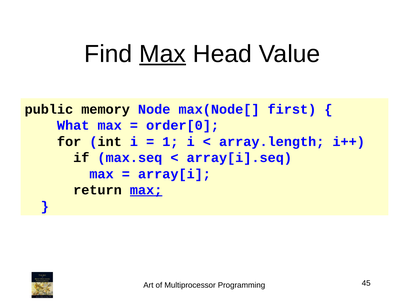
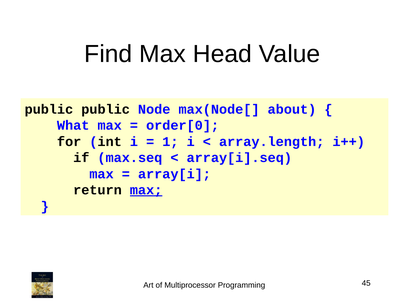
Max at (163, 54) underline: present -> none
public memory: memory -> public
first: first -> about
